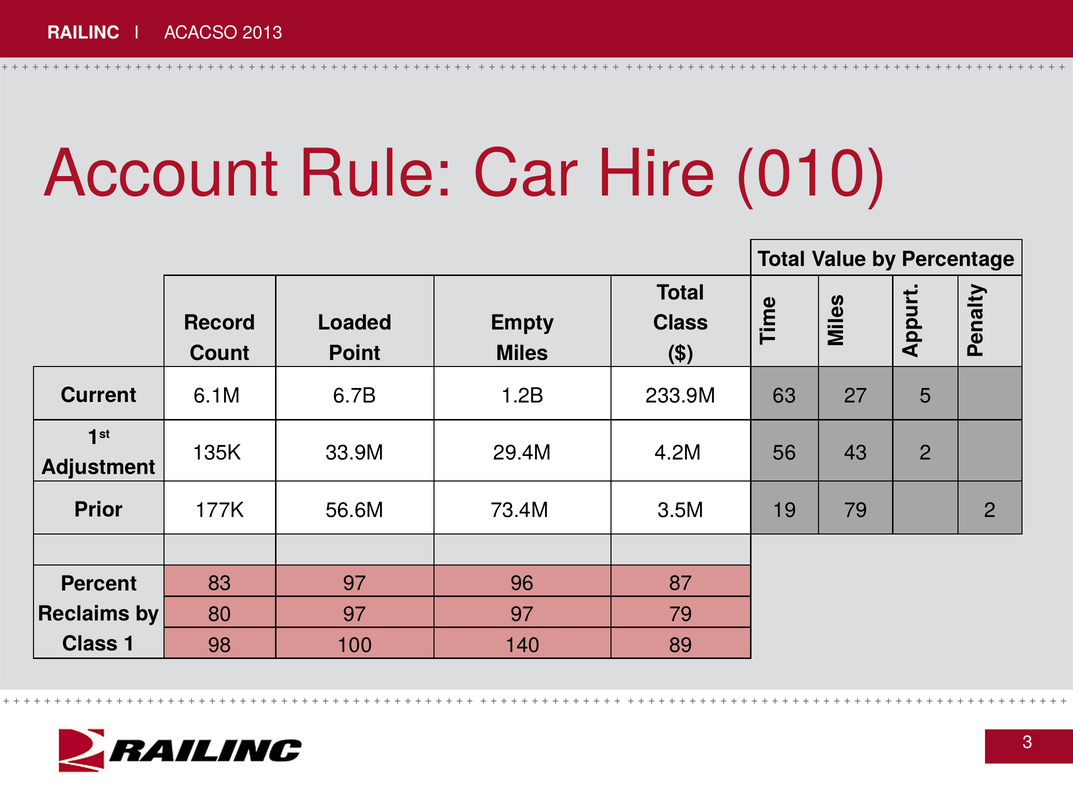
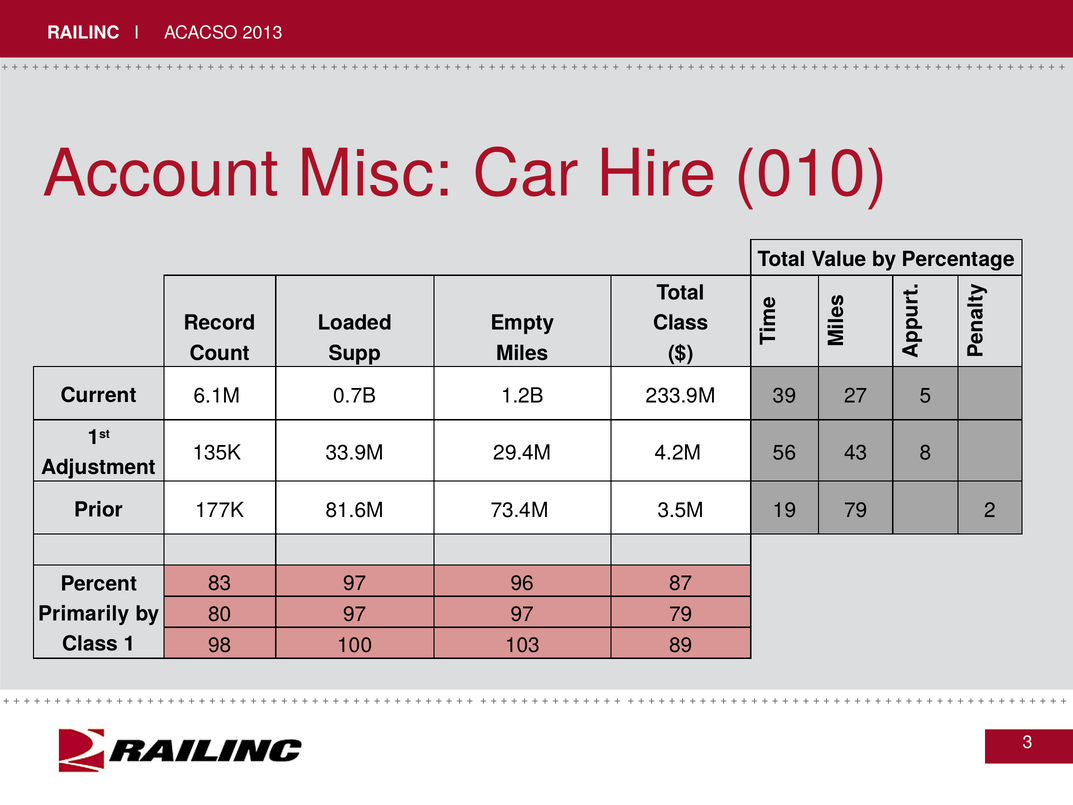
Rule: Rule -> Misc
Point: Point -> Supp
6.7B: 6.7B -> 0.7B
63: 63 -> 39
43 2: 2 -> 8
56.6M: 56.6M -> 81.6M
Reclaims: Reclaims -> Primarily
140: 140 -> 103
